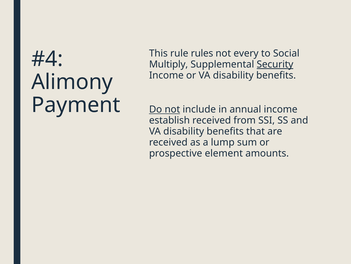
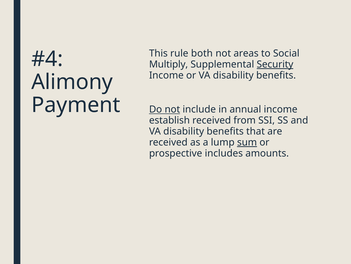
rules: rules -> both
every: every -> areas
sum underline: none -> present
element: element -> includes
